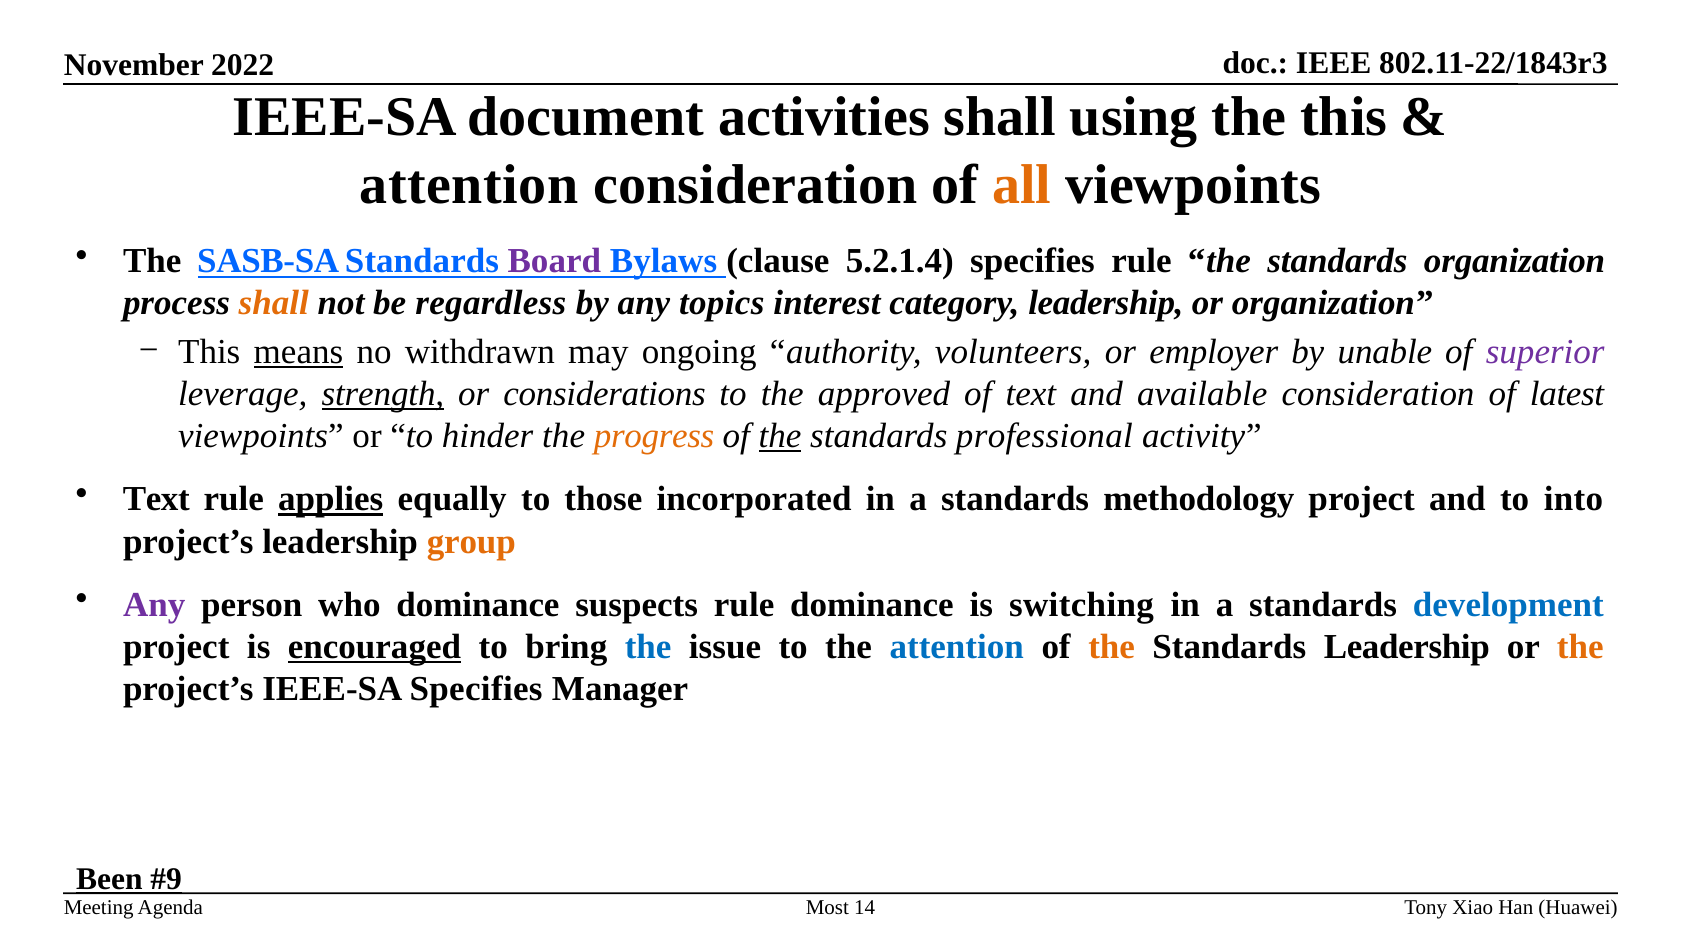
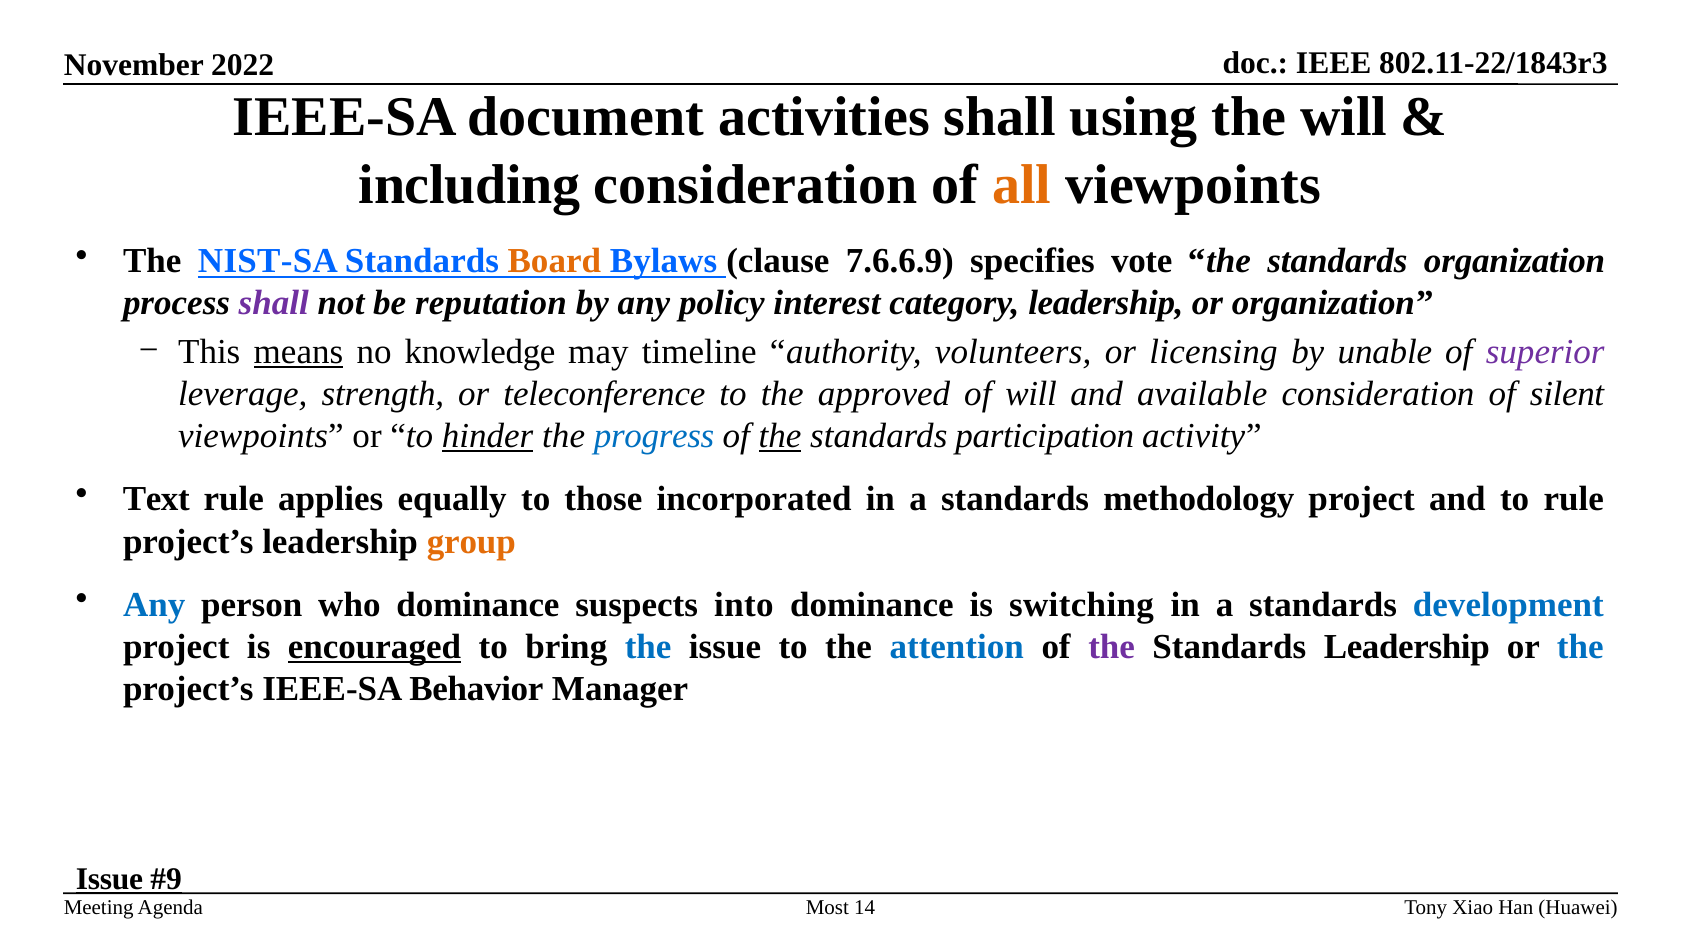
the this: this -> will
attention at (469, 185): attention -> including
SASB-SA: SASB-SA -> NIST-SA
Board colour: purple -> orange
5.2.1.4: 5.2.1.4 -> 7.6.6.9
specifies rule: rule -> vote
shall at (274, 303) colour: orange -> purple
regardless: regardless -> reputation
topics: topics -> policy
withdrawn: withdrawn -> knowledge
ongoing: ongoing -> timeline
employer: employer -> licensing
strength underline: present -> none
considerations: considerations -> teleconference
of text: text -> will
latest: latest -> silent
hinder underline: none -> present
progress colour: orange -> blue
professional: professional -> participation
applies underline: present -> none
to into: into -> rule
Any at (154, 604) colour: purple -> blue
suspects rule: rule -> into
the at (1112, 646) colour: orange -> purple
the at (1580, 646) colour: orange -> blue
IEEE-SA Specifies: Specifies -> Behavior
Been at (109, 878): Been -> Issue
